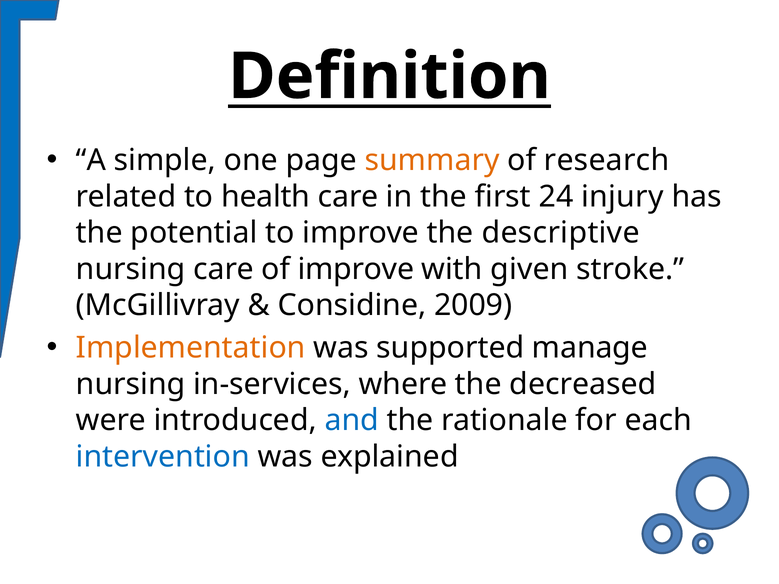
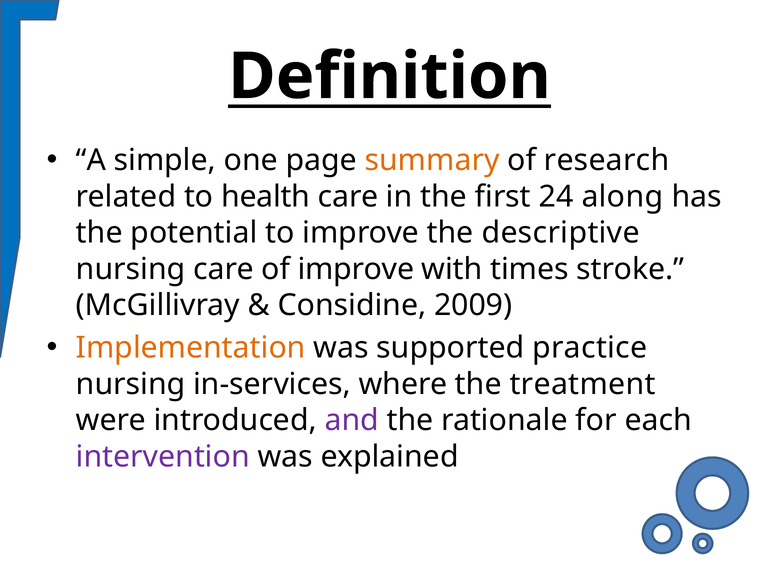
injury: injury -> along
given: given -> times
manage: manage -> practice
decreased: decreased -> treatment
and colour: blue -> purple
intervention colour: blue -> purple
